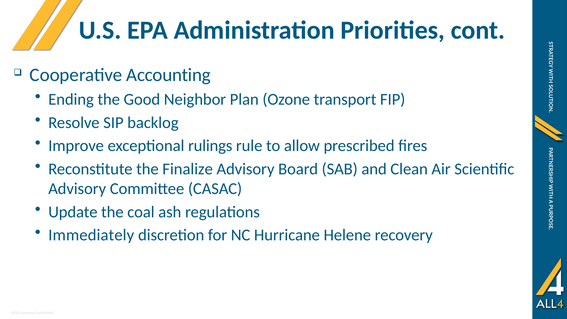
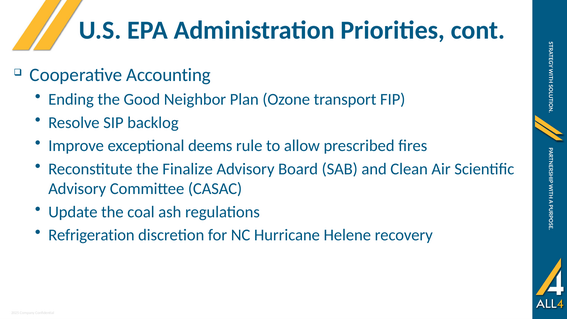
rulings: rulings -> deems
Immediately: Immediately -> Refrigeration
